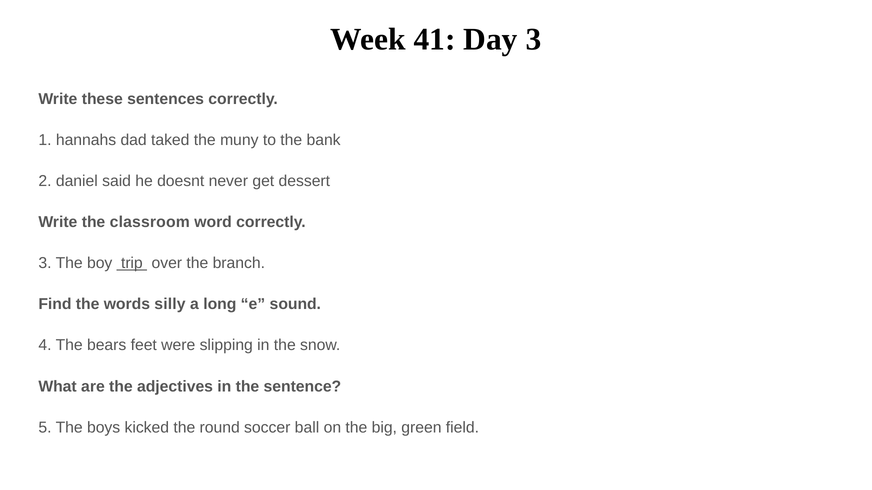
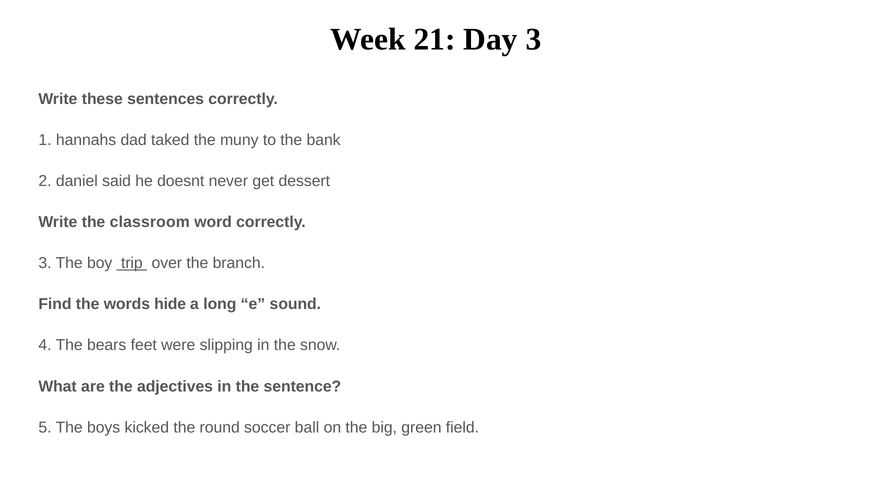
41: 41 -> 21
silly: silly -> hide
